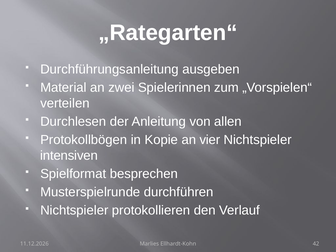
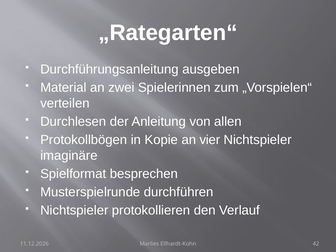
intensiven: intensiven -> imaginäre
